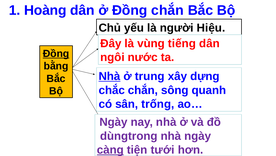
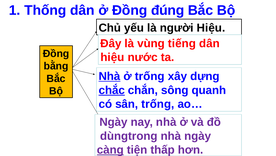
Hoàng: Hoàng -> Thống
Đồng chắn: chắn -> đúng
Đồng at (56, 53) underline: present -> none
ngôi at (112, 57): ngôi -> hiệu
ở trung: trung -> trống
chắc underline: none -> present
tưới: tưới -> thấp
